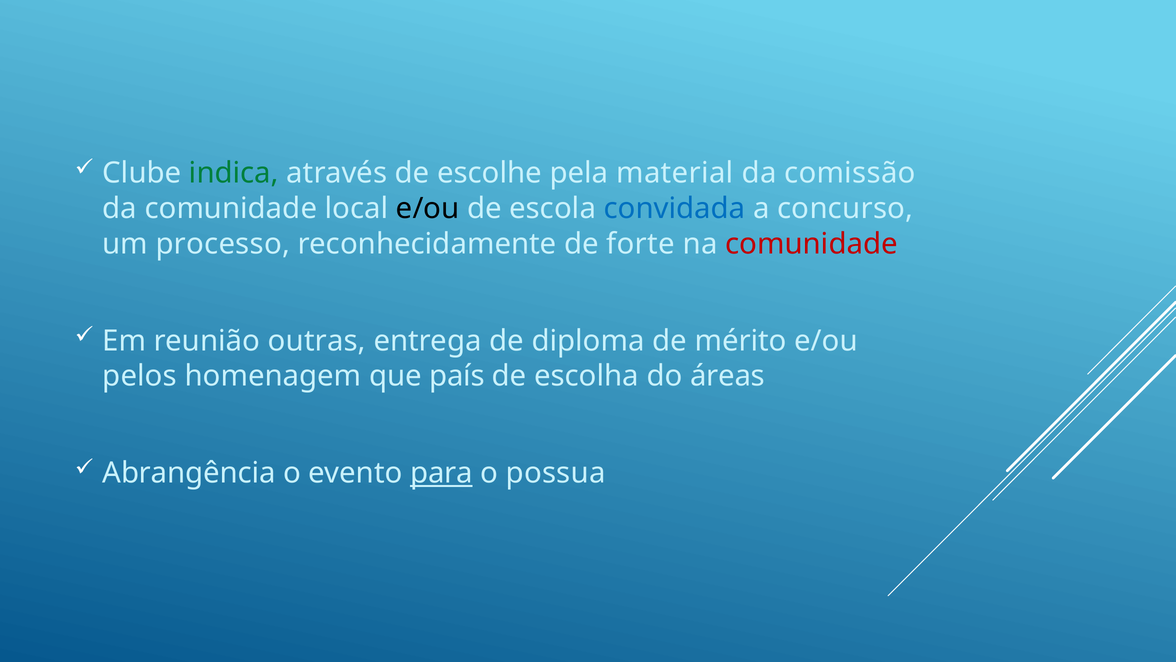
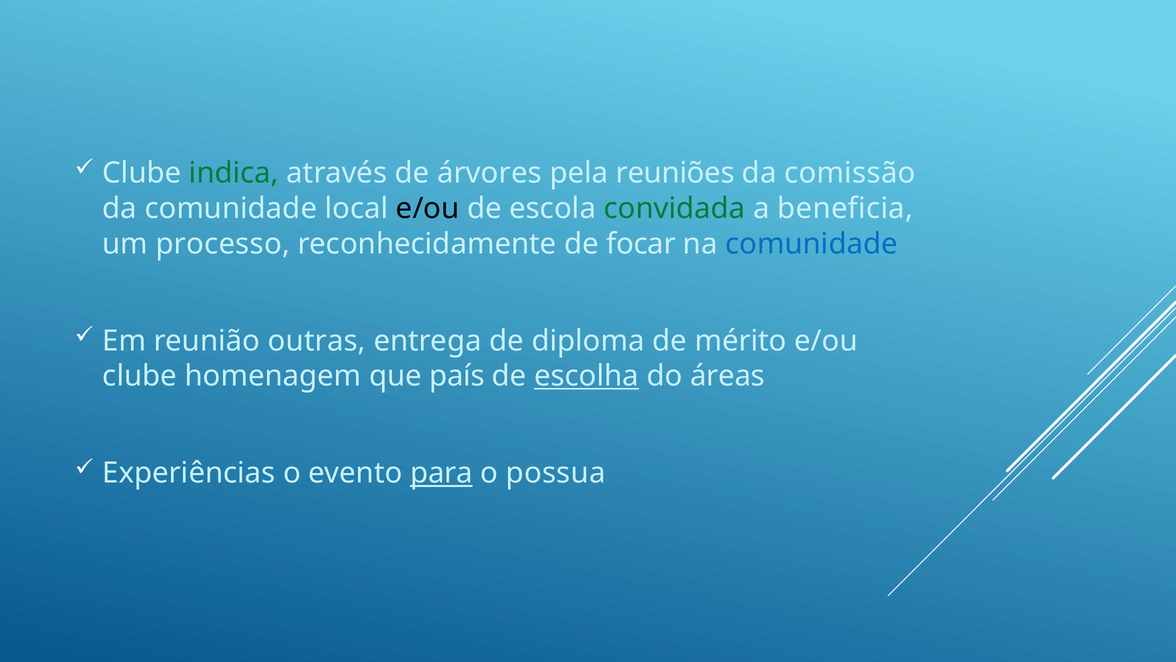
escolhe: escolhe -> árvores
material: material -> reuniões
convidada colour: blue -> green
concurso: concurso -> beneficia
forte: forte -> focar
comunidade at (812, 244) colour: red -> blue
pelos at (140, 376): pelos -> clube
escolha underline: none -> present
Abrangência: Abrangência -> Experiências
